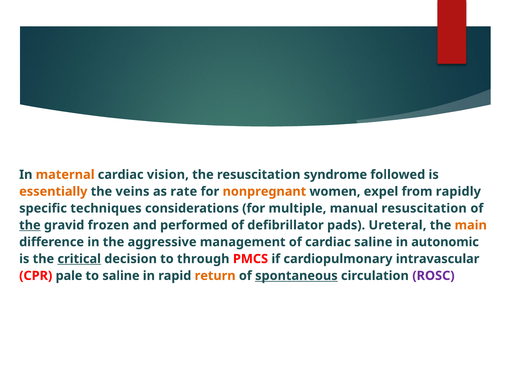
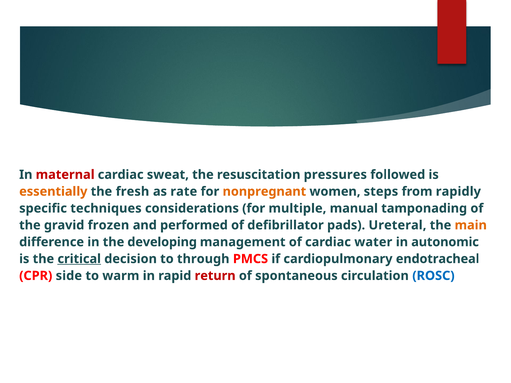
maternal colour: orange -> red
vision: vision -> sweat
syndrome: syndrome -> pressures
veins: veins -> fresh
expel: expel -> steps
manual resuscitation: resuscitation -> tamponading
the at (30, 225) underline: present -> none
aggressive: aggressive -> developing
cardiac saline: saline -> water
intravascular: intravascular -> endotracheal
pale: pale -> side
to saline: saline -> warm
return colour: orange -> red
spontaneous underline: present -> none
ROSC colour: purple -> blue
